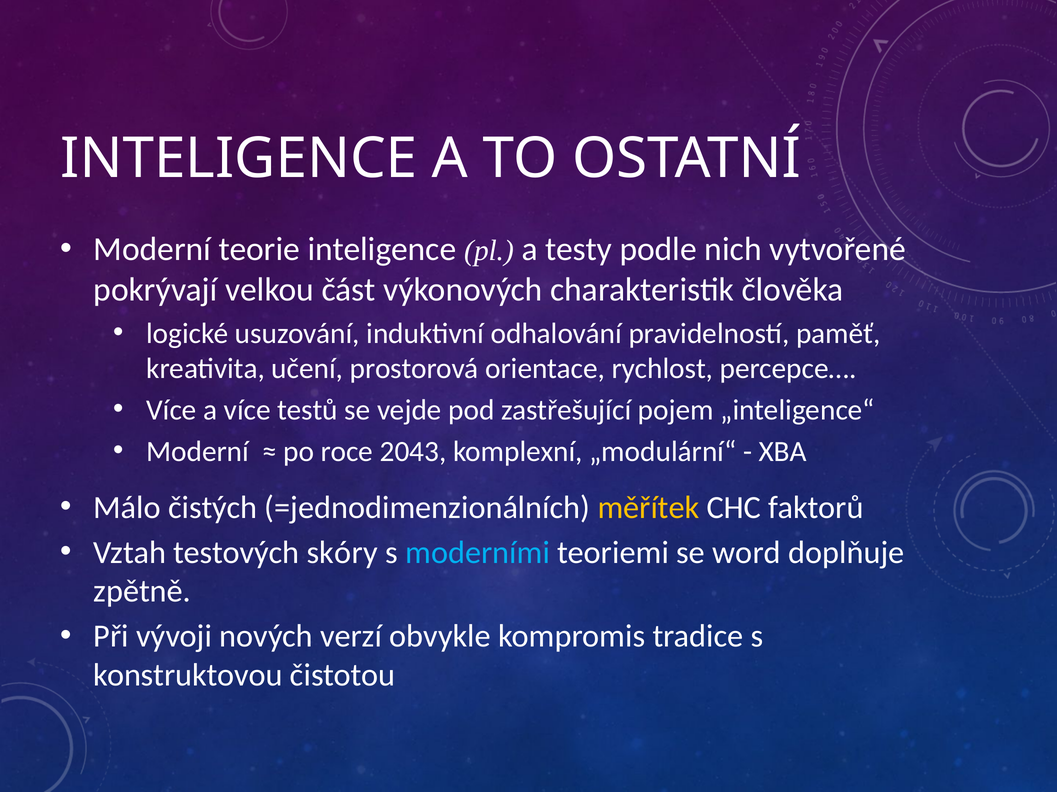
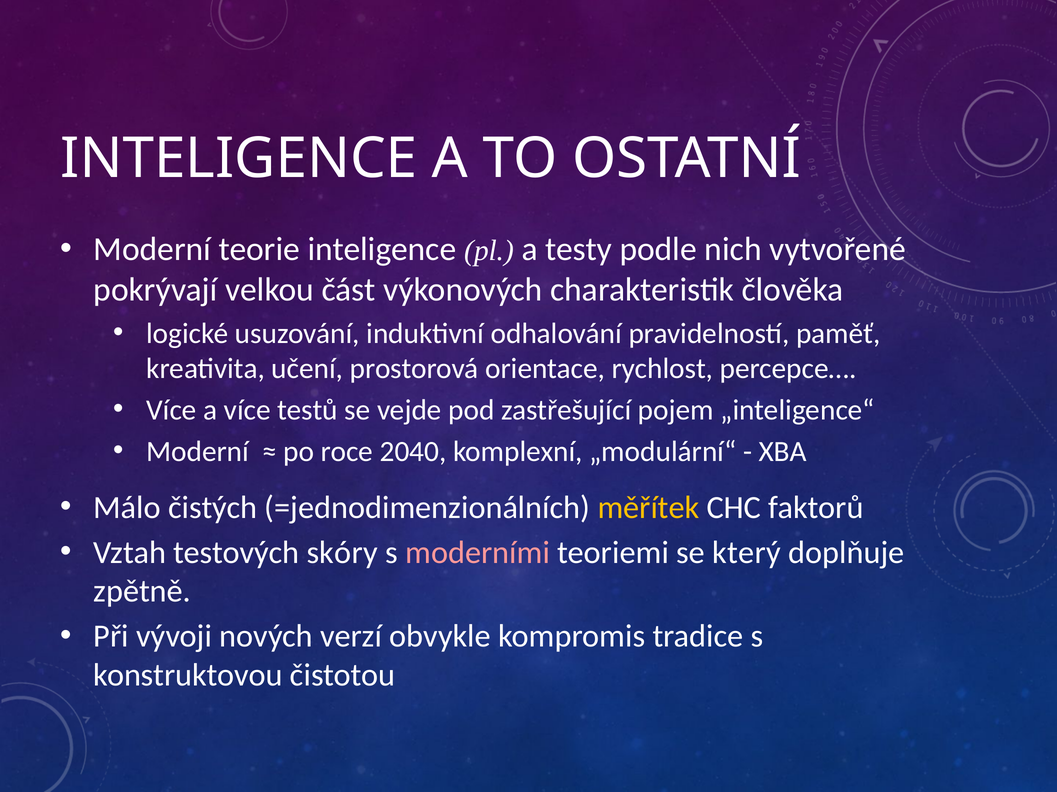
2043: 2043 -> 2040
moderními colour: light blue -> pink
word: word -> který
